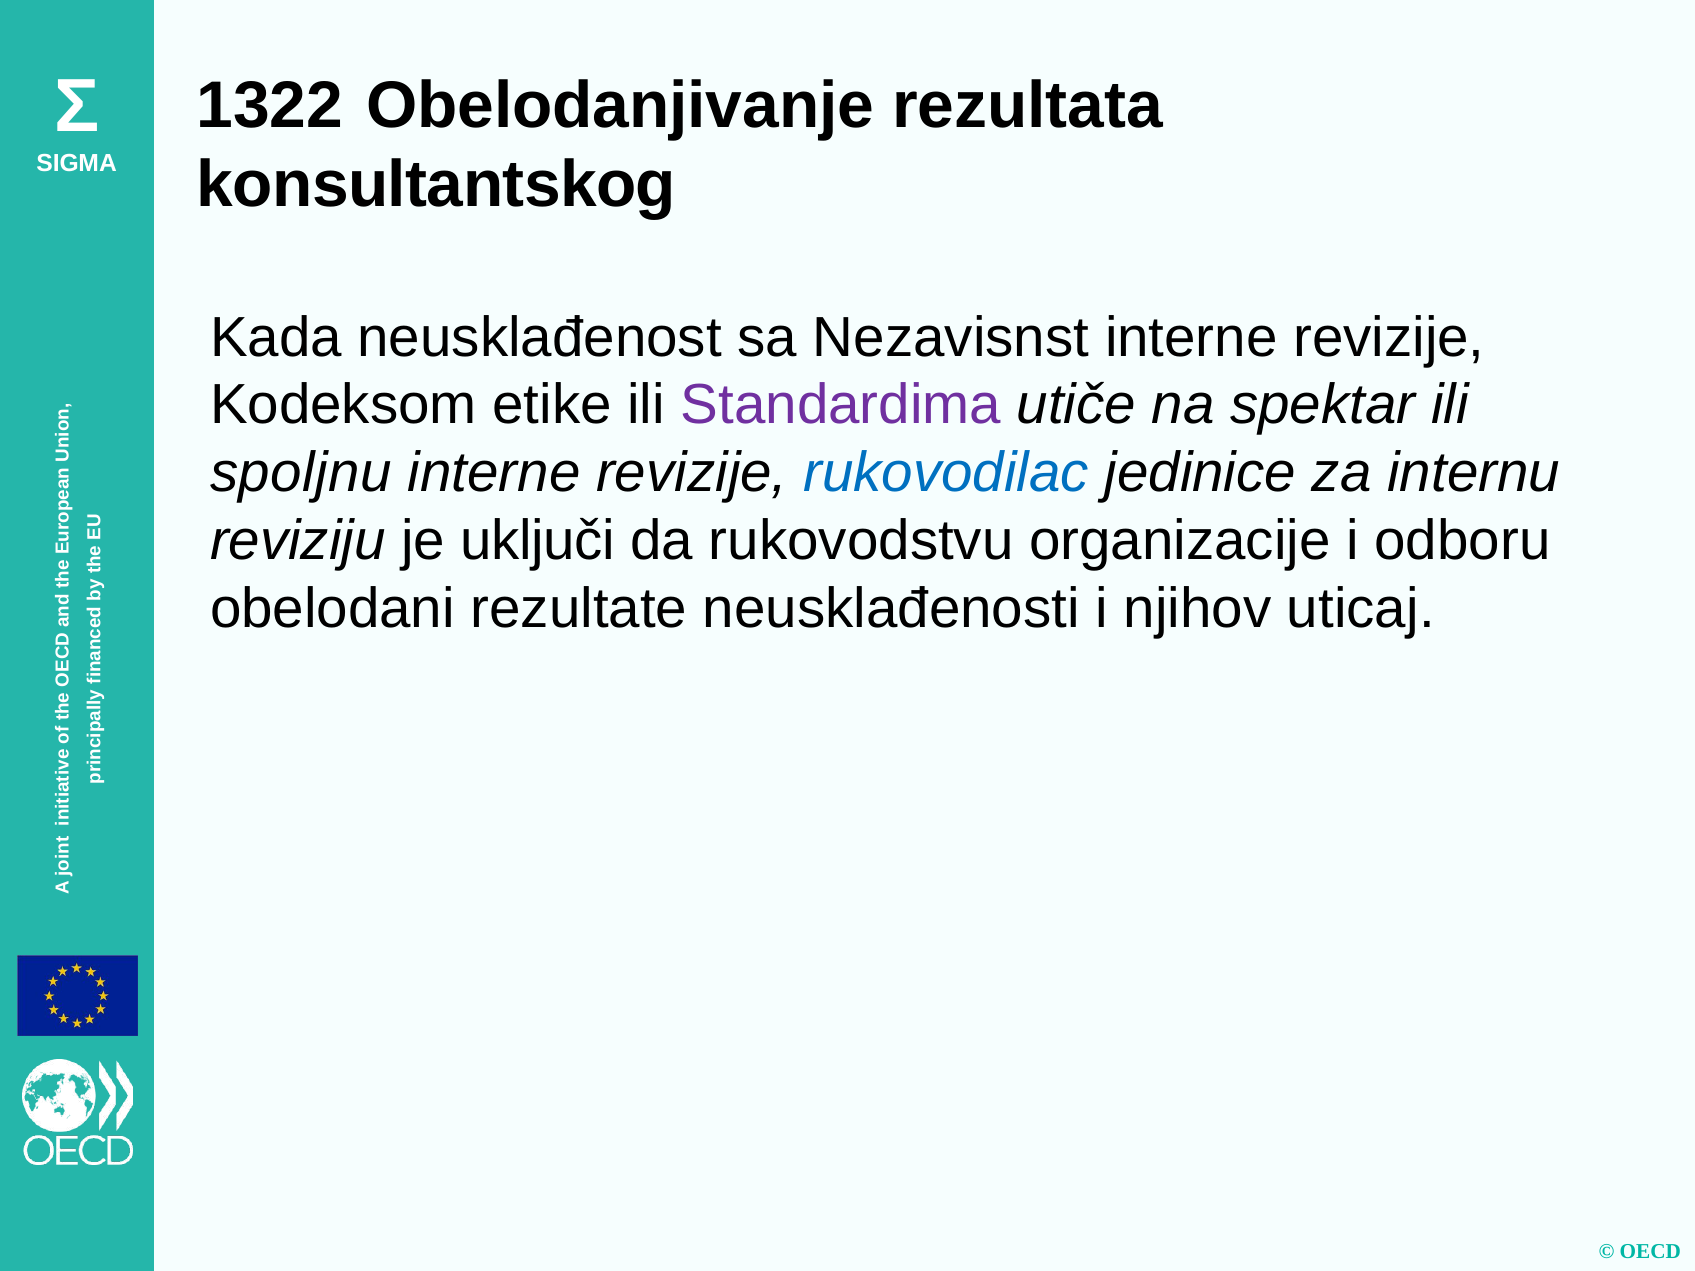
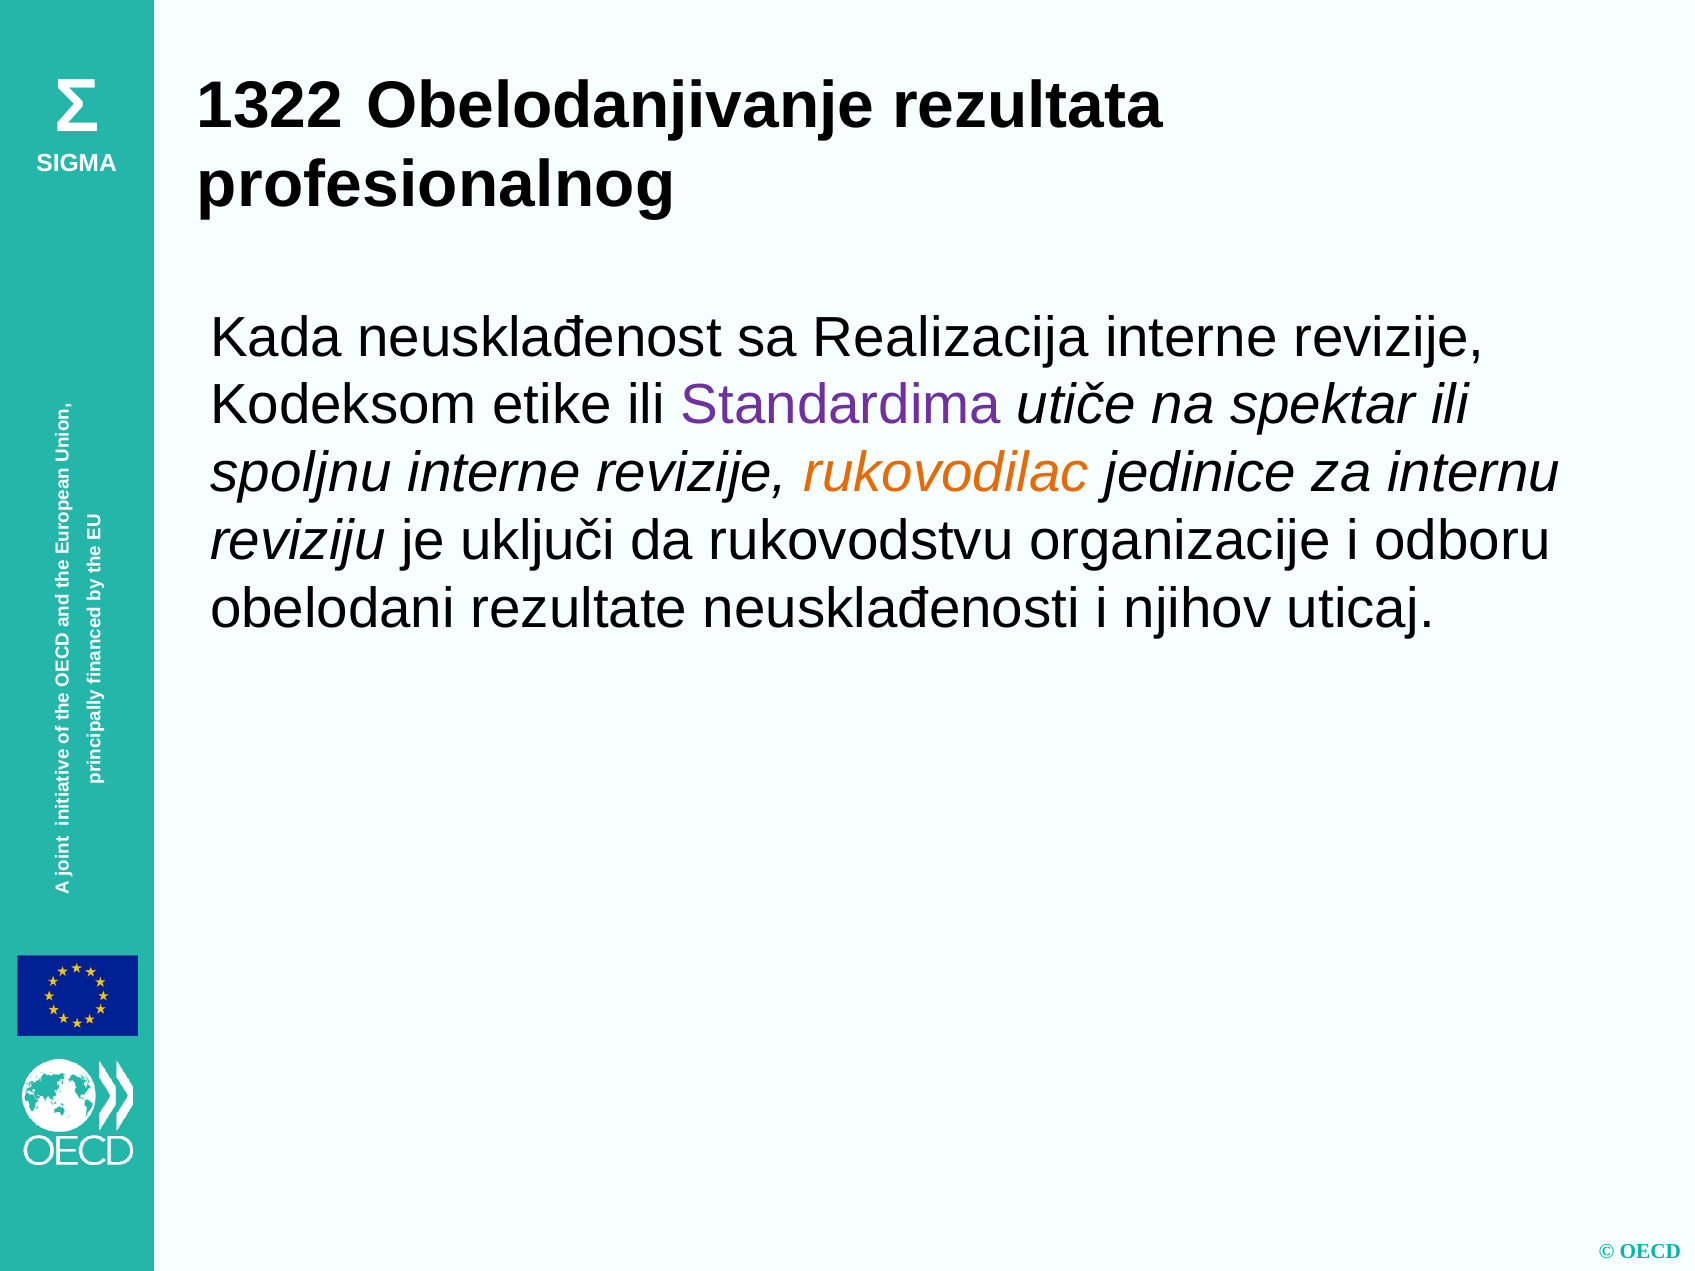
konsultantskog: konsultantskog -> profesionalnog
Nezavisnst: Nezavisnst -> Realizacija
rukovodilac colour: blue -> orange
